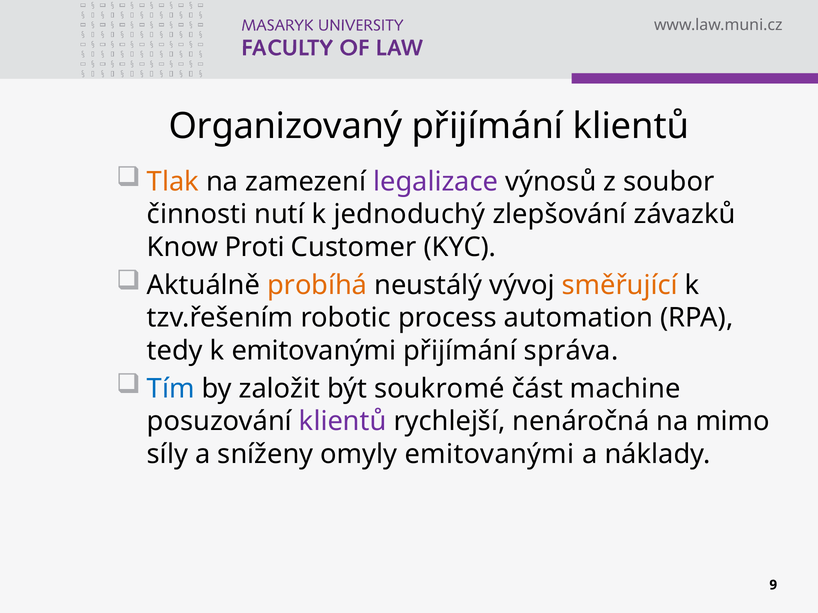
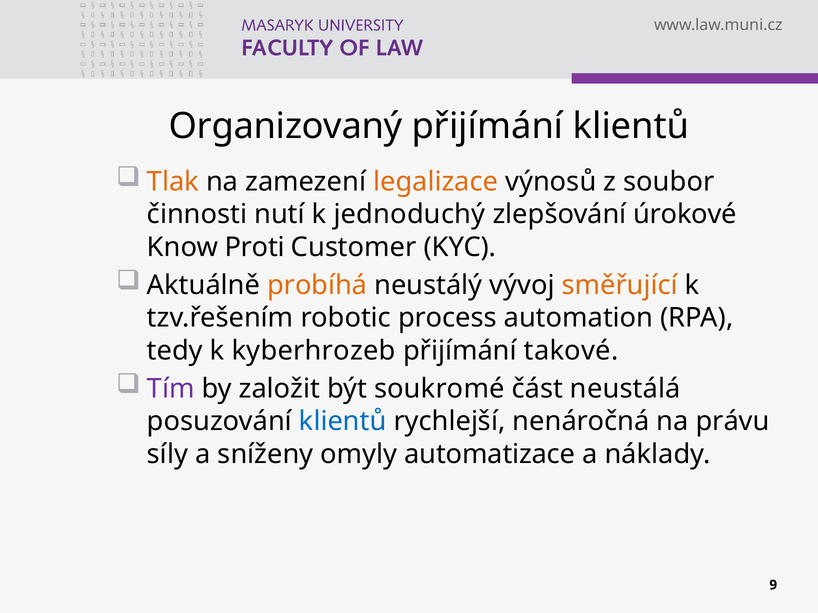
legalizace colour: purple -> orange
závazků: závazků -> úrokové
k emitovanými: emitovanými -> kyberhrozeb
správa: správa -> takové
Tím colour: blue -> purple
machine: machine -> neustálá
klientů at (343, 422) colour: purple -> blue
mimo: mimo -> právu
omyly emitovanými: emitovanými -> automatizace
